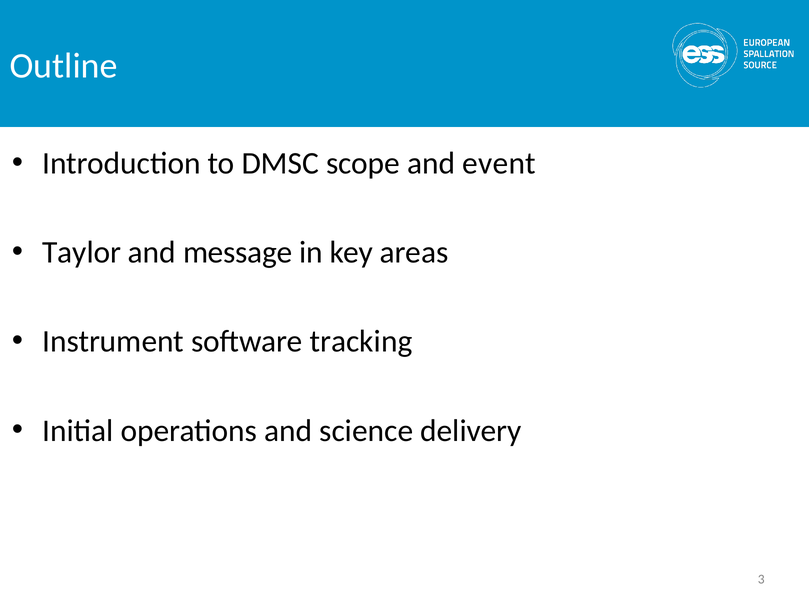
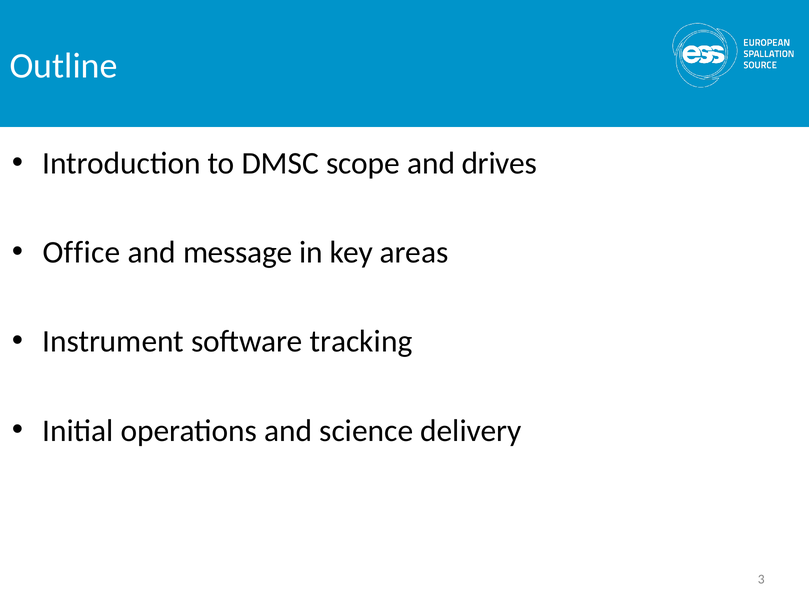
event: event -> drives
Taylor: Taylor -> Office
